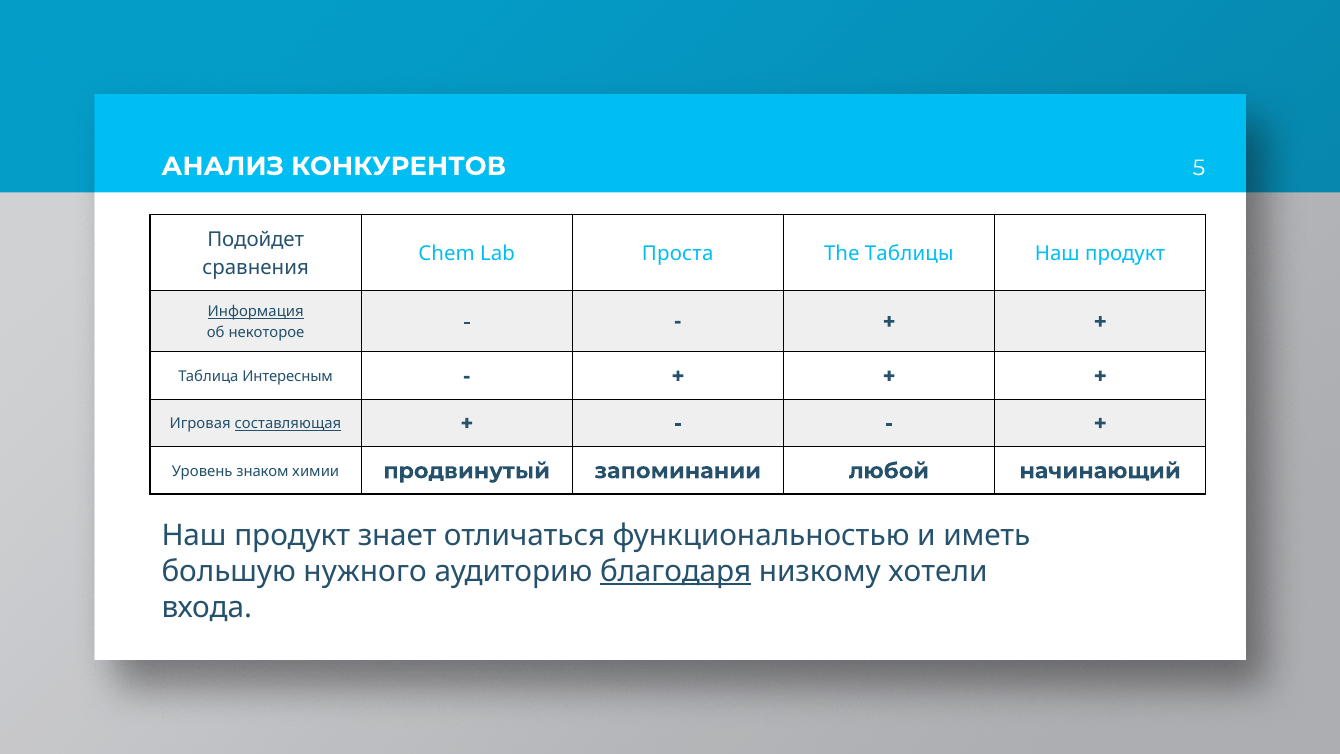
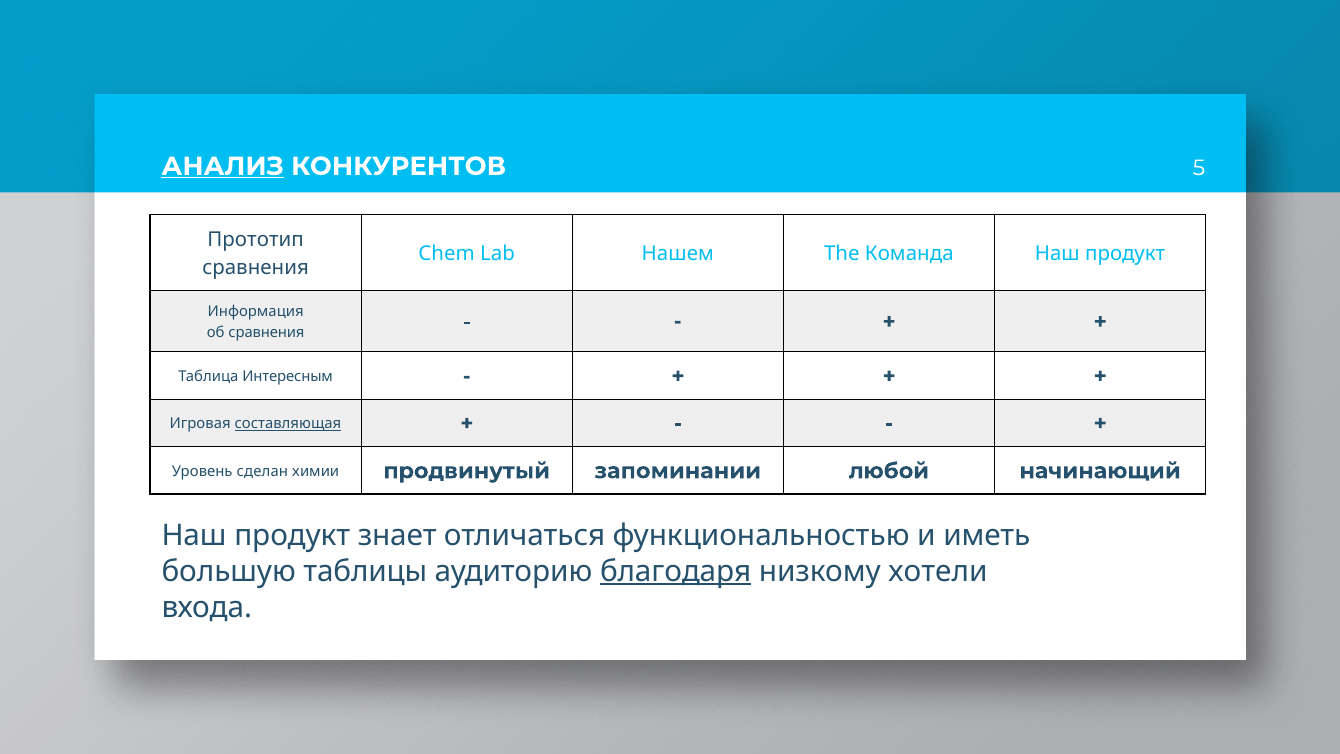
АНАЛИЗ underline: none -> present
Подойдет: Подойдет -> Прототип
Проста: Проста -> Нашем
Таблицы: Таблицы -> Команда
Информация underline: present -> none
об некоторое: некоторое -> сравнения
знаком: знаком -> сделан
нужного: нужного -> таблицы
